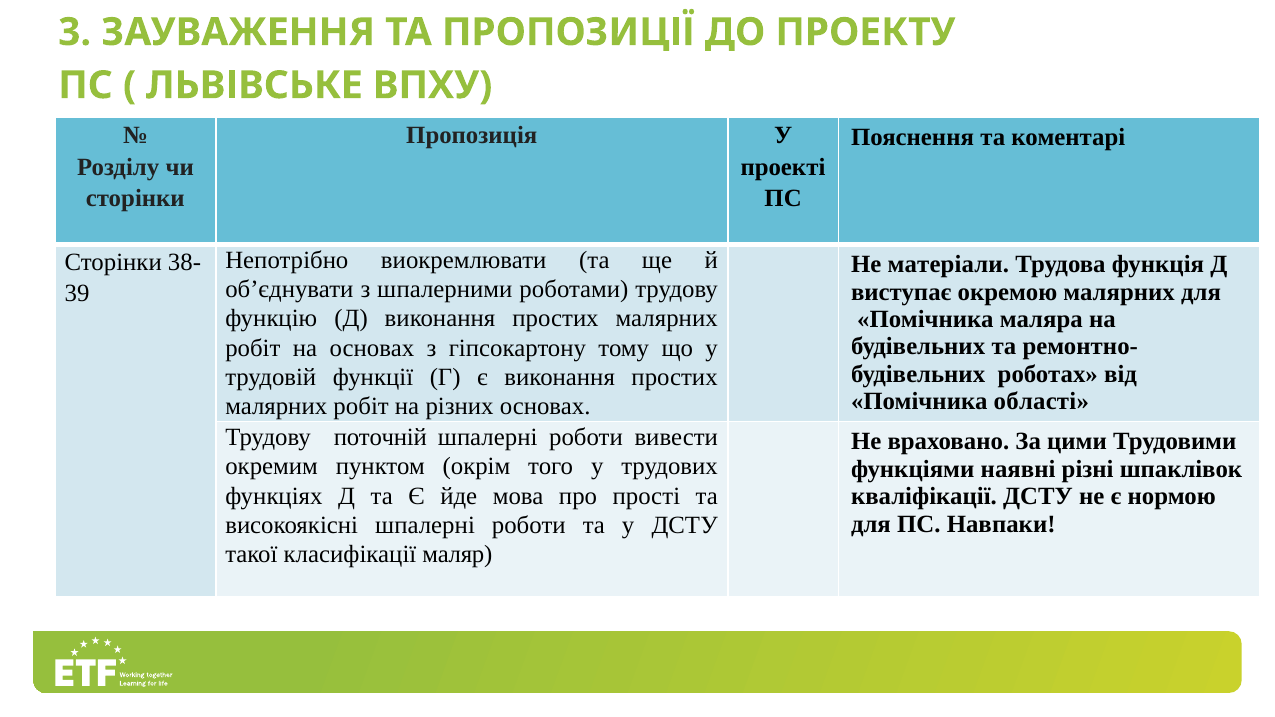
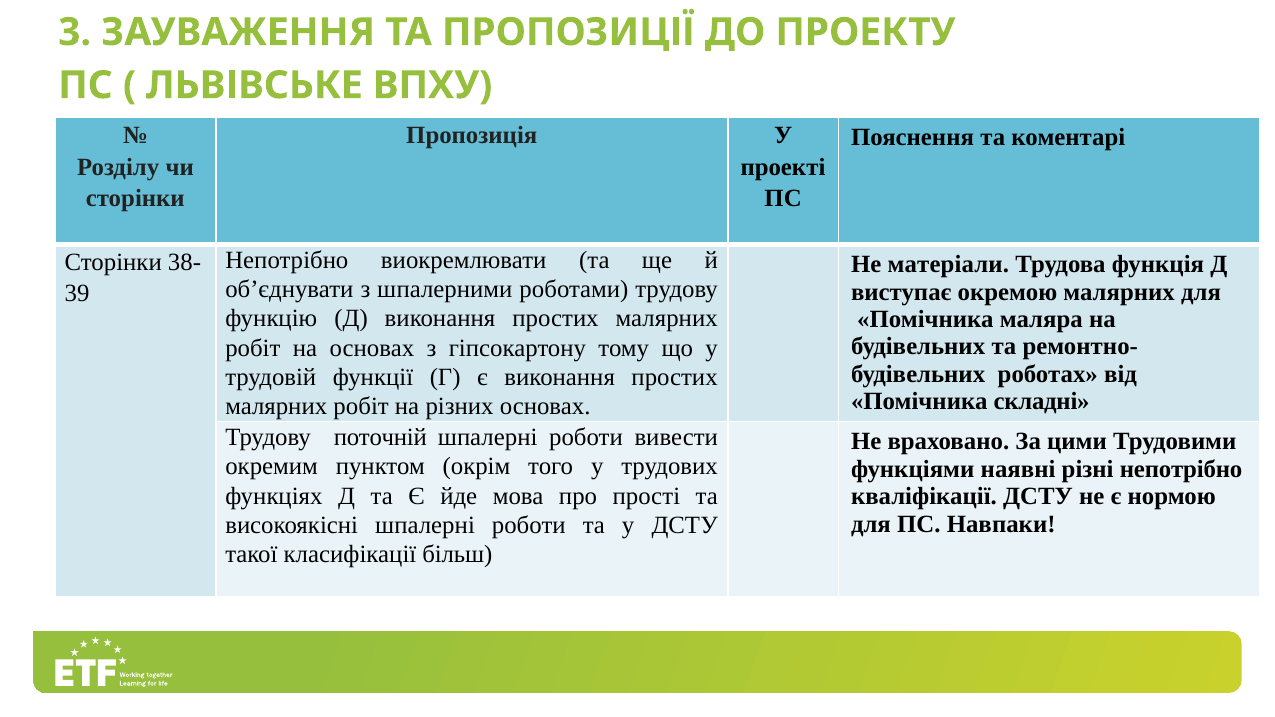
області: області -> складні
різні шпаклівок: шпаклівок -> непотрібно
маляр: маляр -> більш
